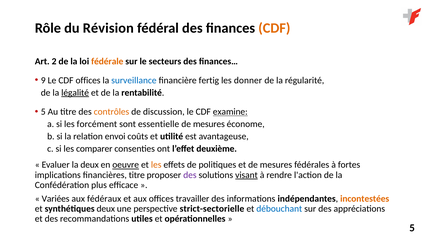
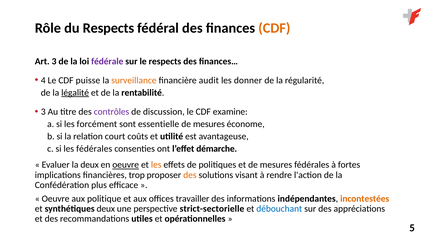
du Révision: Révision -> Respects
Art 2: 2 -> 3
fédérale colour: orange -> purple
le secteurs: secteurs -> respects
9: 9 -> 4
CDF offices: offices -> puisse
surveillance colour: blue -> orange
fertig: fertig -> audit
5 at (43, 112): 5 -> 3
contrôles colour: orange -> purple
examine underline: present -> none
envoi: envoi -> court
les comparer: comparer -> fédérales
deuxième: deuxième -> démarche
financières titre: titre -> trop
des at (190, 175) colour: purple -> orange
visant underline: present -> none
Variées at (56, 199): Variées -> Oeuvre
fédéraux: fédéraux -> politique
